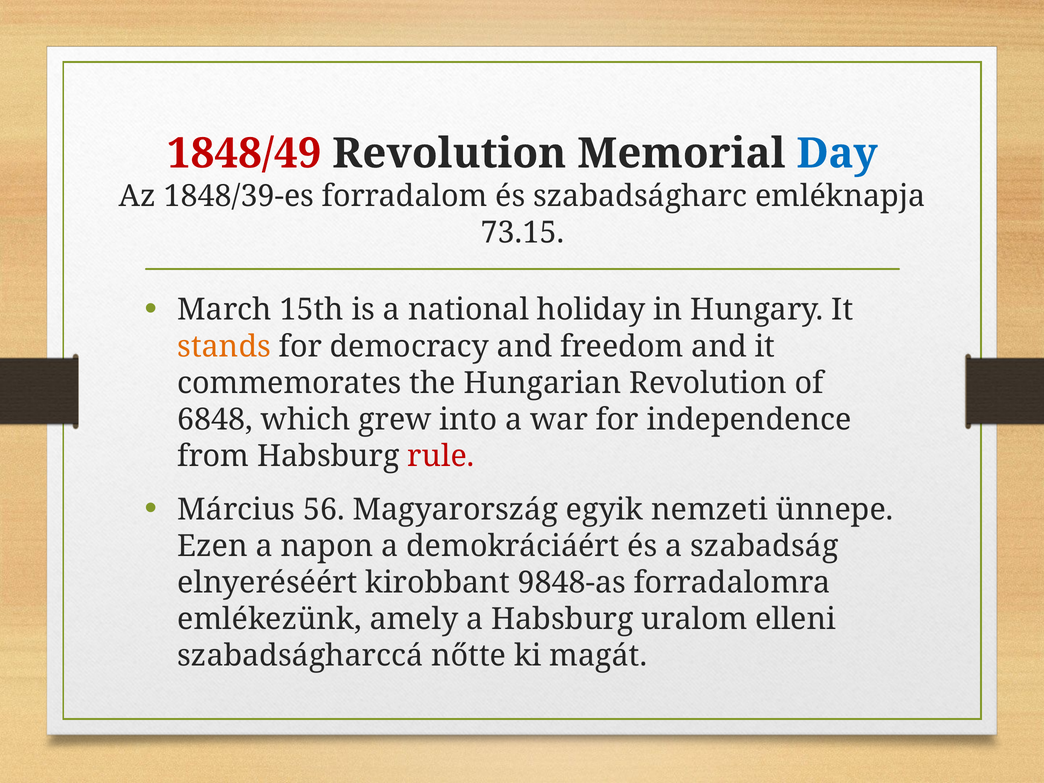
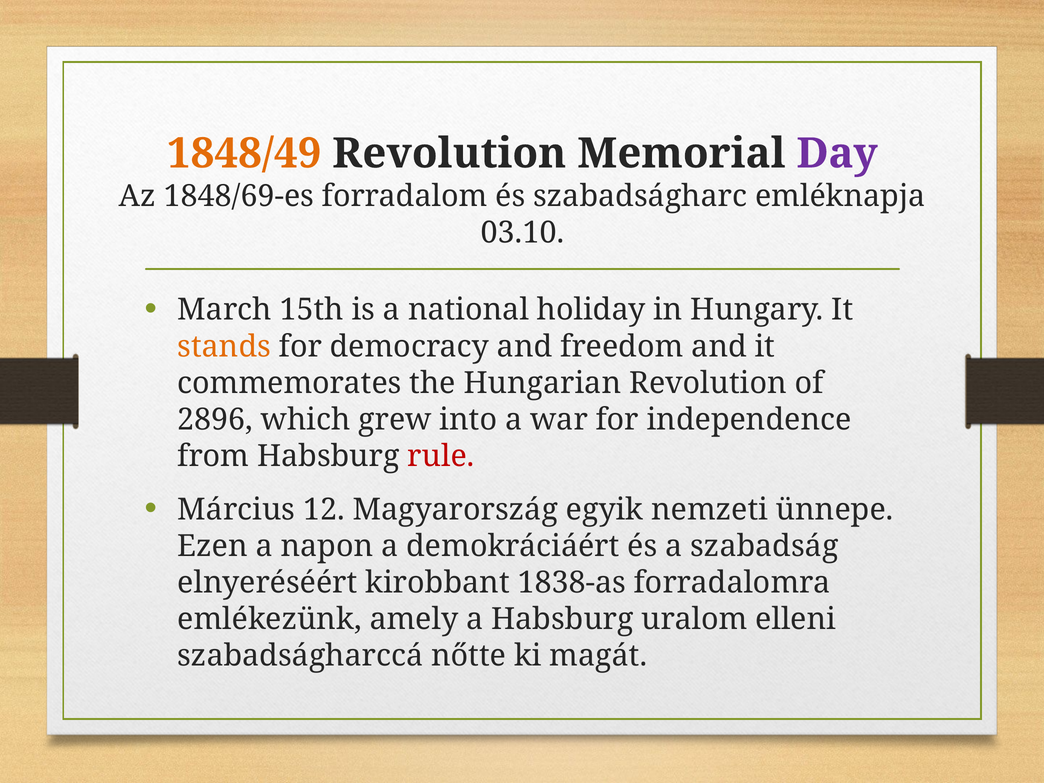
1848/49 colour: red -> orange
Day colour: blue -> purple
1848/39-es: 1848/39-es -> 1848/69-es
73.15: 73.15 -> 03.10
6848: 6848 -> 2896
56: 56 -> 12
9848-as: 9848-as -> 1838-as
